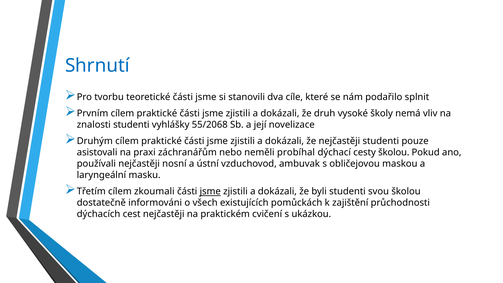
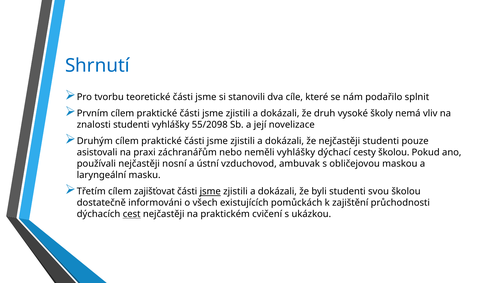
55/2068: 55/2068 -> 55/2098
neměli probíhal: probíhal -> vyhlášky
zkoumali: zkoumali -> zajišťovat
cest underline: none -> present
